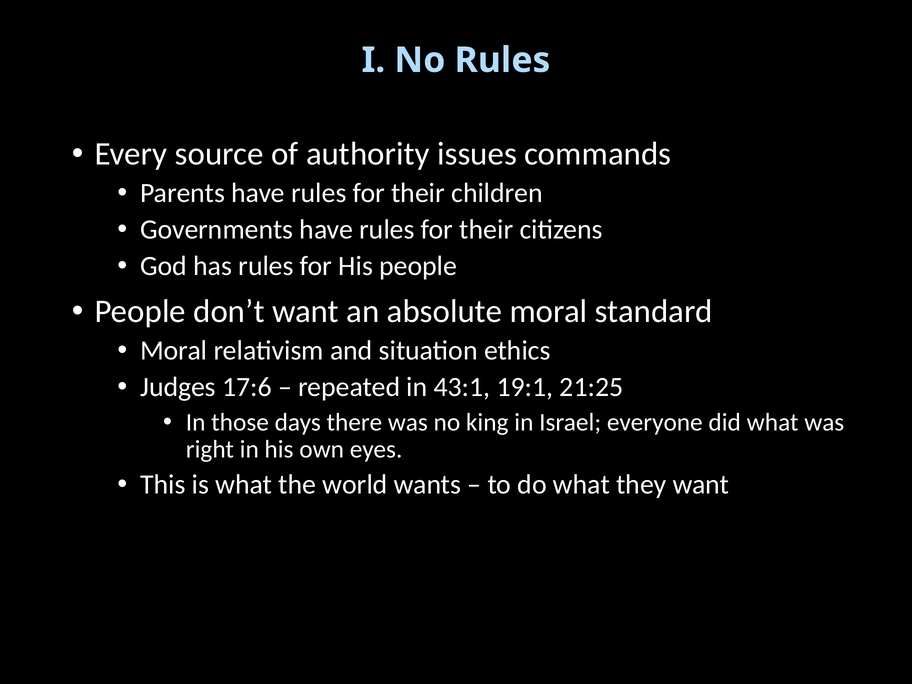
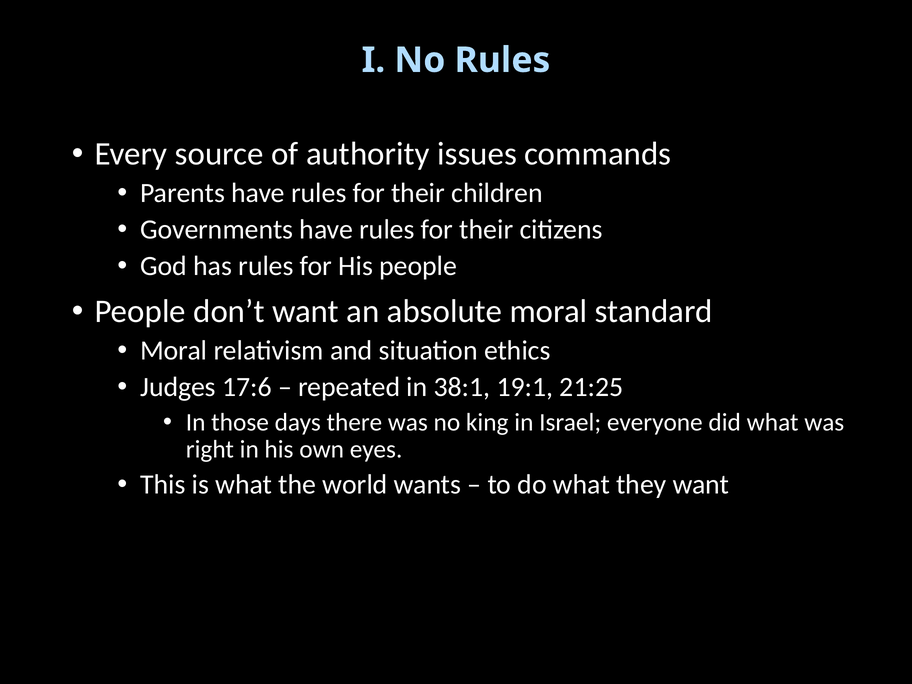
43:1: 43:1 -> 38:1
